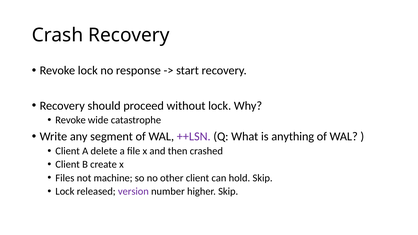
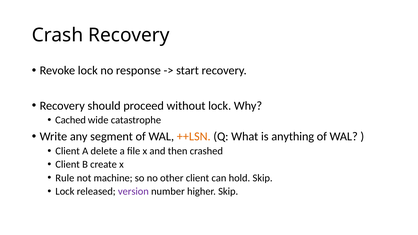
Revoke at (71, 120): Revoke -> Cached
++LSN colour: purple -> orange
Files: Files -> Rule
